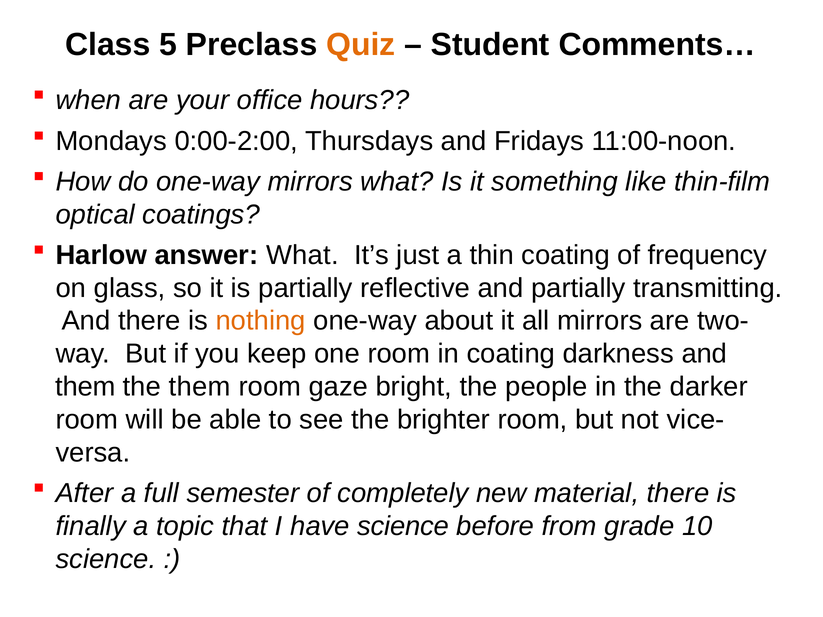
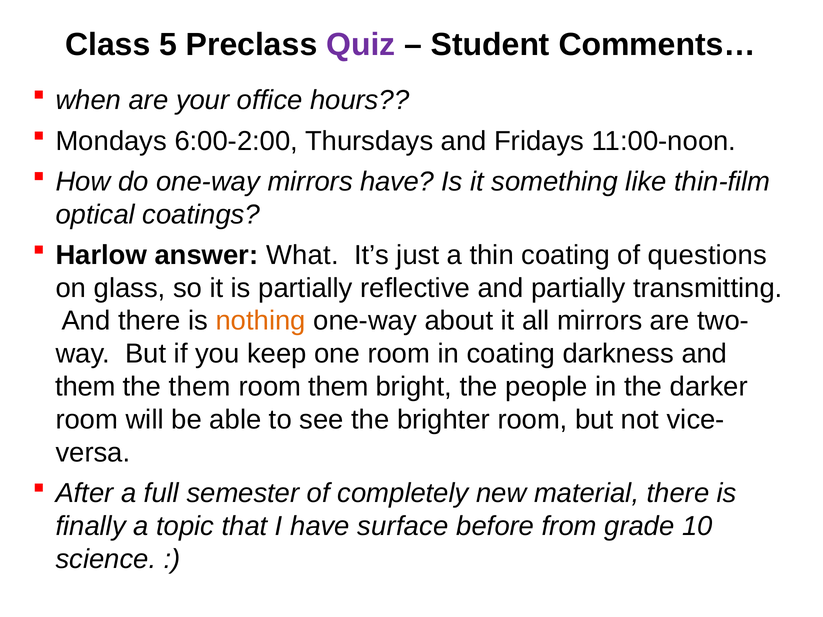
Quiz colour: orange -> purple
0:00-2:00: 0:00-2:00 -> 6:00-2:00
mirrors what: what -> have
frequency: frequency -> questions
room gaze: gaze -> them
have science: science -> surface
